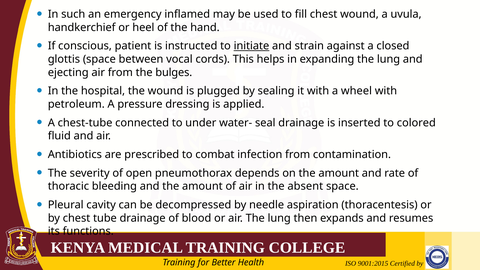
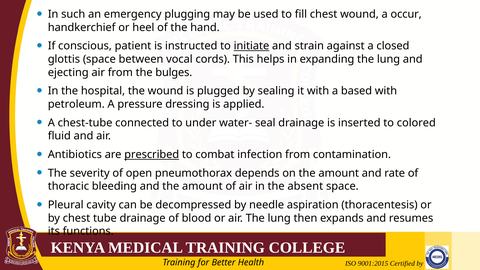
inflamed: inflamed -> plugging
uvula: uvula -> occur
wheel: wheel -> based
prescribed underline: none -> present
